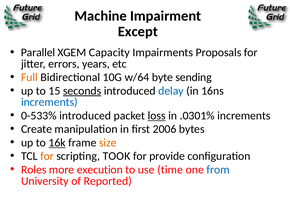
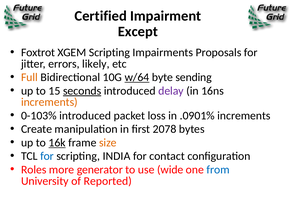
Machine: Machine -> Certified
Parallel: Parallel -> Foxtrot
XGEM Capacity: Capacity -> Scripting
years: years -> likely
w/64 underline: none -> present
delay colour: blue -> purple
increments at (49, 102) colour: blue -> orange
0-533%: 0-533% -> 0-103%
loss underline: present -> none
.0301%: .0301% -> .0901%
2006: 2006 -> 2078
for at (47, 157) colour: orange -> blue
TOOK: TOOK -> INDIA
provide: provide -> contact
execution: execution -> generator
time: time -> wide
